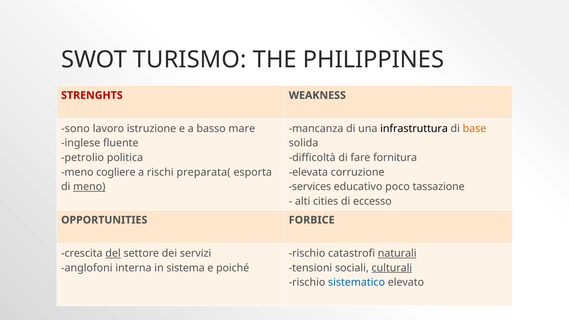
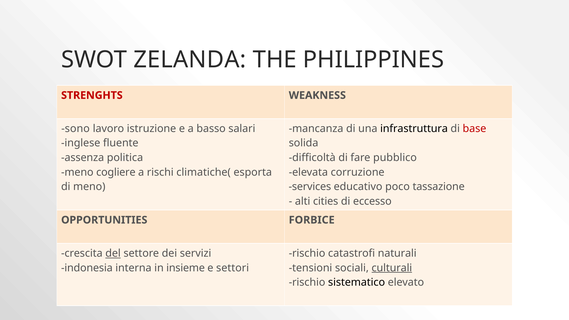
TURISMO: TURISMO -> ZELANDA
mare: mare -> salari
base colour: orange -> red
petrolio: petrolio -> assenza
fornitura: fornitura -> pubblico
preparata(: preparata( -> climatiche(
meno at (89, 187) underline: present -> none
naturali underline: present -> none
anglofoni: anglofoni -> indonesia
sistema: sistema -> insieme
poiché: poiché -> settori
sistematico colour: blue -> black
